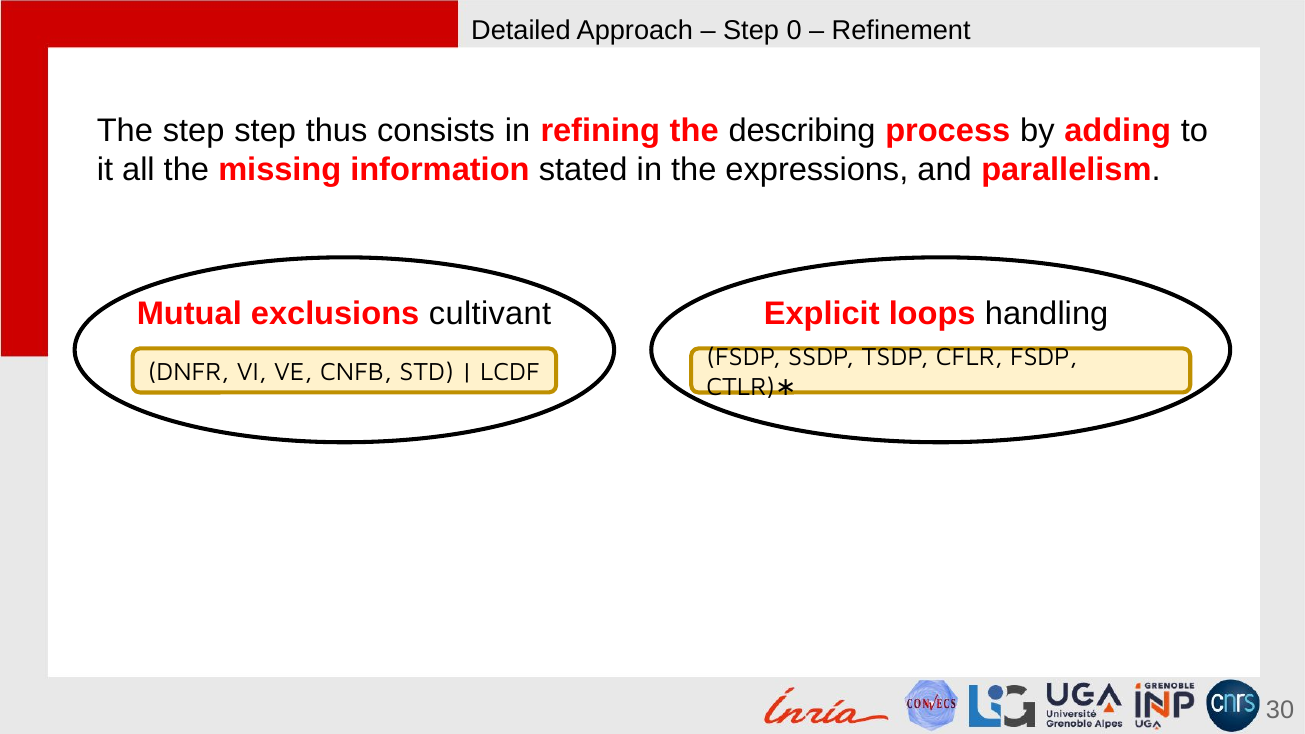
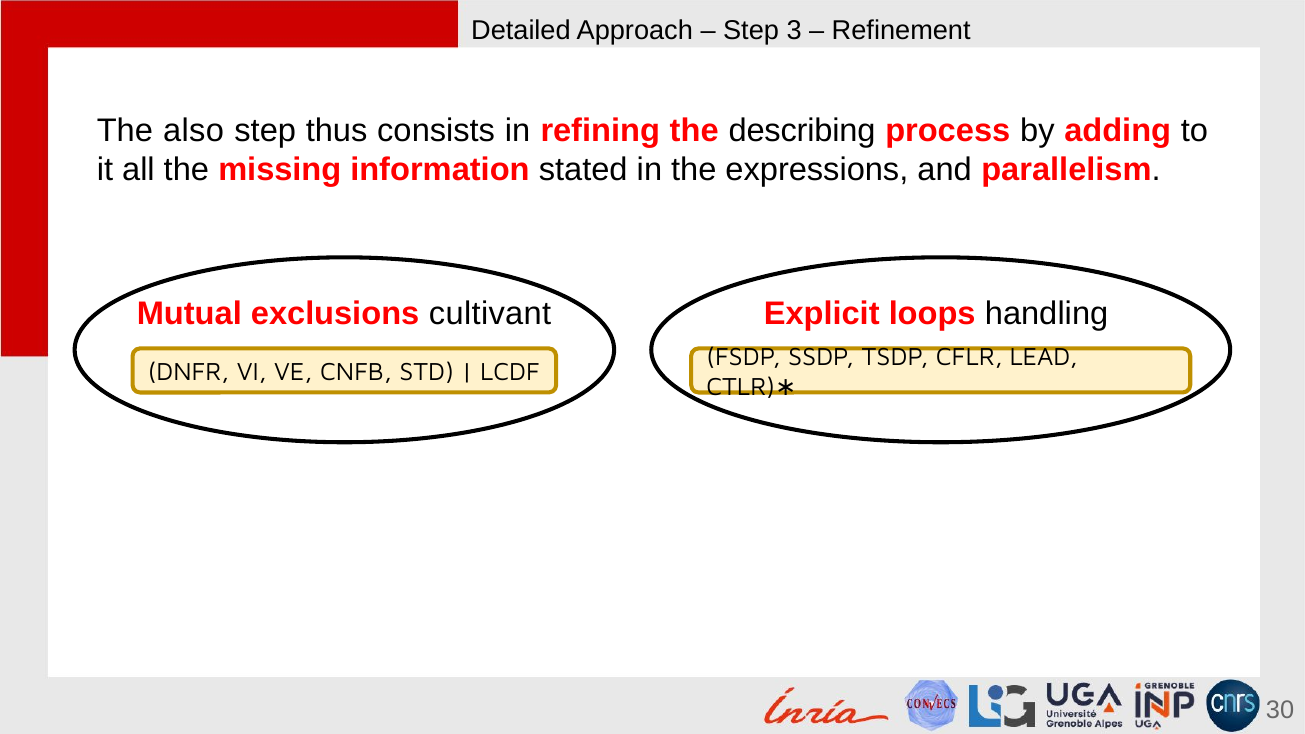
0: 0 -> 3
The step: step -> also
CFLR FSDP: FSDP -> LEAD
